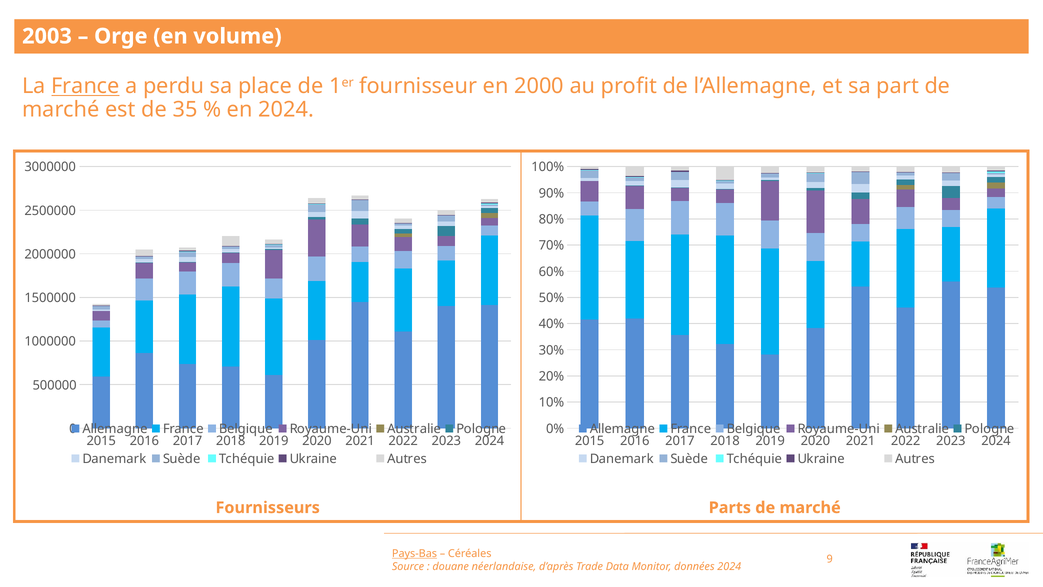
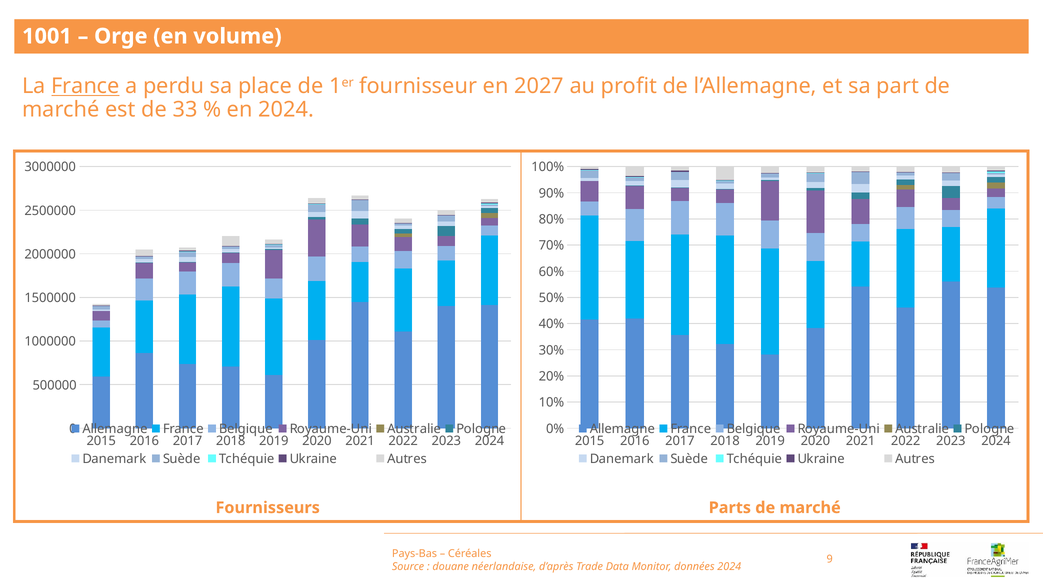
2003: 2003 -> 1001
2000: 2000 -> 2027
35: 35 -> 33
Pays-Bas underline: present -> none
